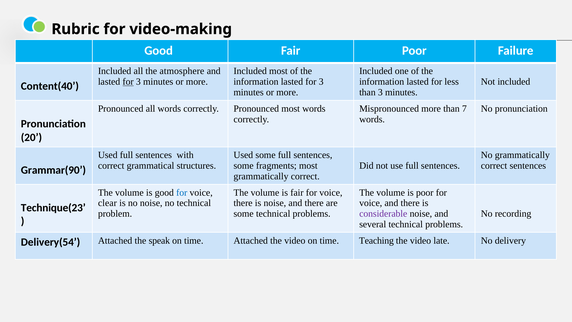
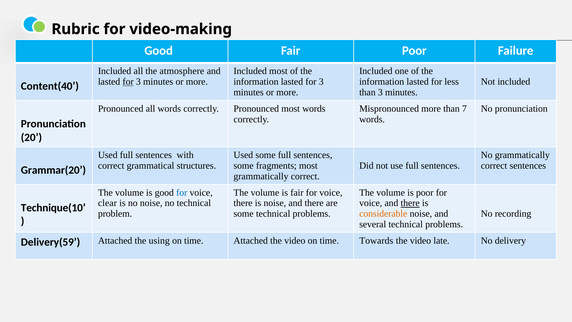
Grammar(90: Grammar(90 -> Grammar(20
there at (410, 203) underline: none -> present
Technique(23: Technique(23 -> Technique(10
considerable colour: purple -> orange
Delivery(54: Delivery(54 -> Delivery(59
speak: speak -> using
Teaching: Teaching -> Towards
